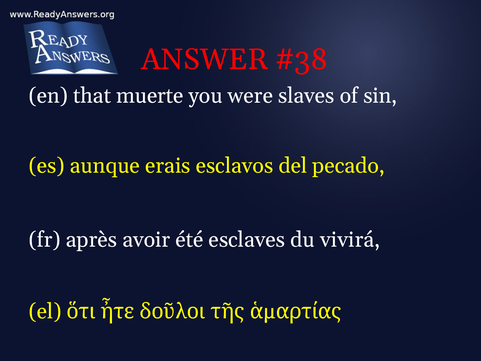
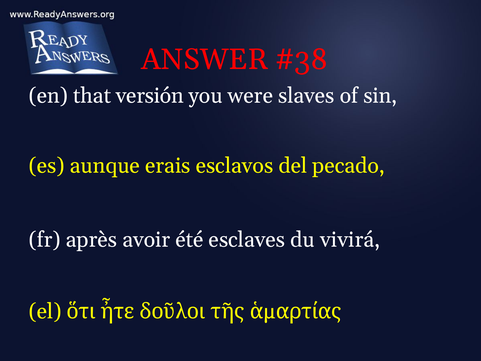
muerte: muerte -> versión
